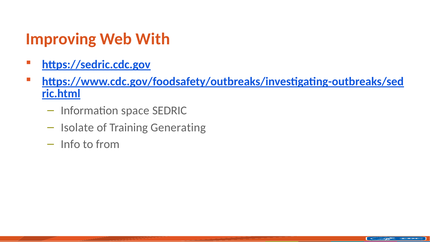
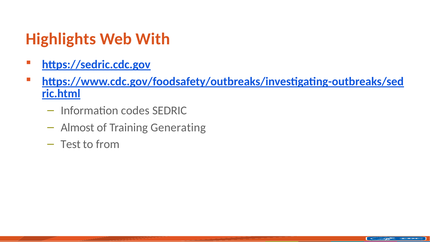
Improving: Improving -> Highlights
space: space -> codes
Isolate: Isolate -> Almost
Info: Info -> Test
